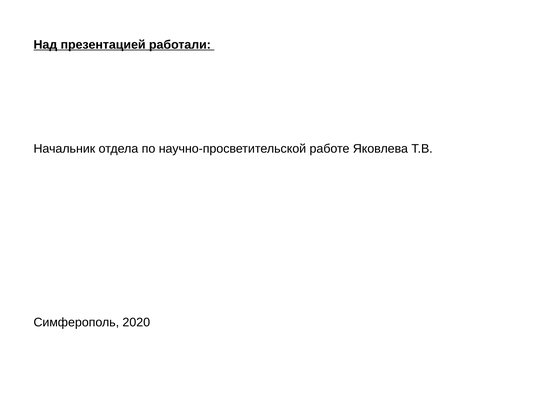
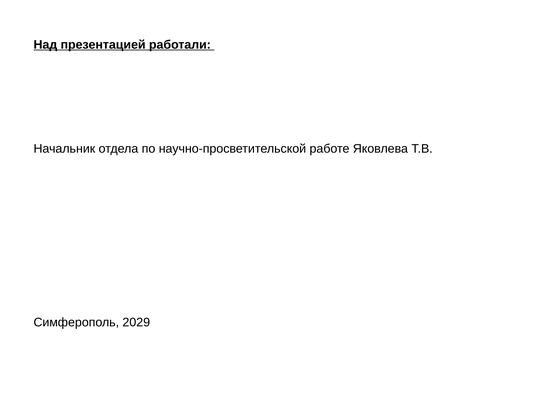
2020: 2020 -> 2029
